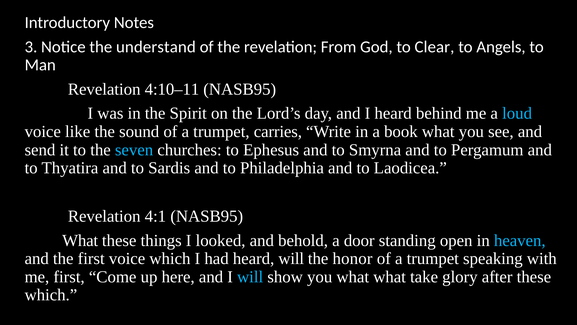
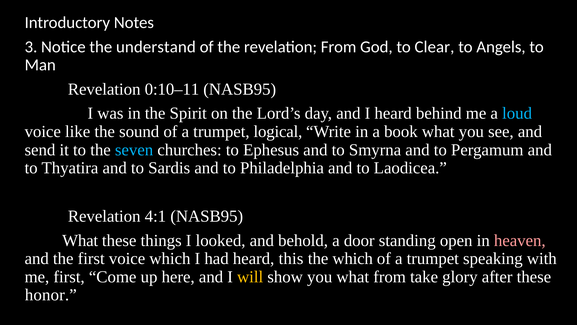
4:10–11: 4:10–11 -> 0:10–11
carries: carries -> logical
heaven colour: light blue -> pink
heard will: will -> this
the honor: honor -> which
will at (250, 276) colour: light blue -> yellow
what what: what -> from
which at (51, 295): which -> honor
